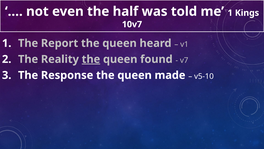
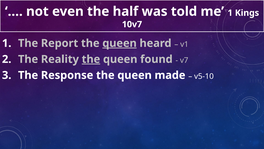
queen at (120, 43) underline: none -> present
